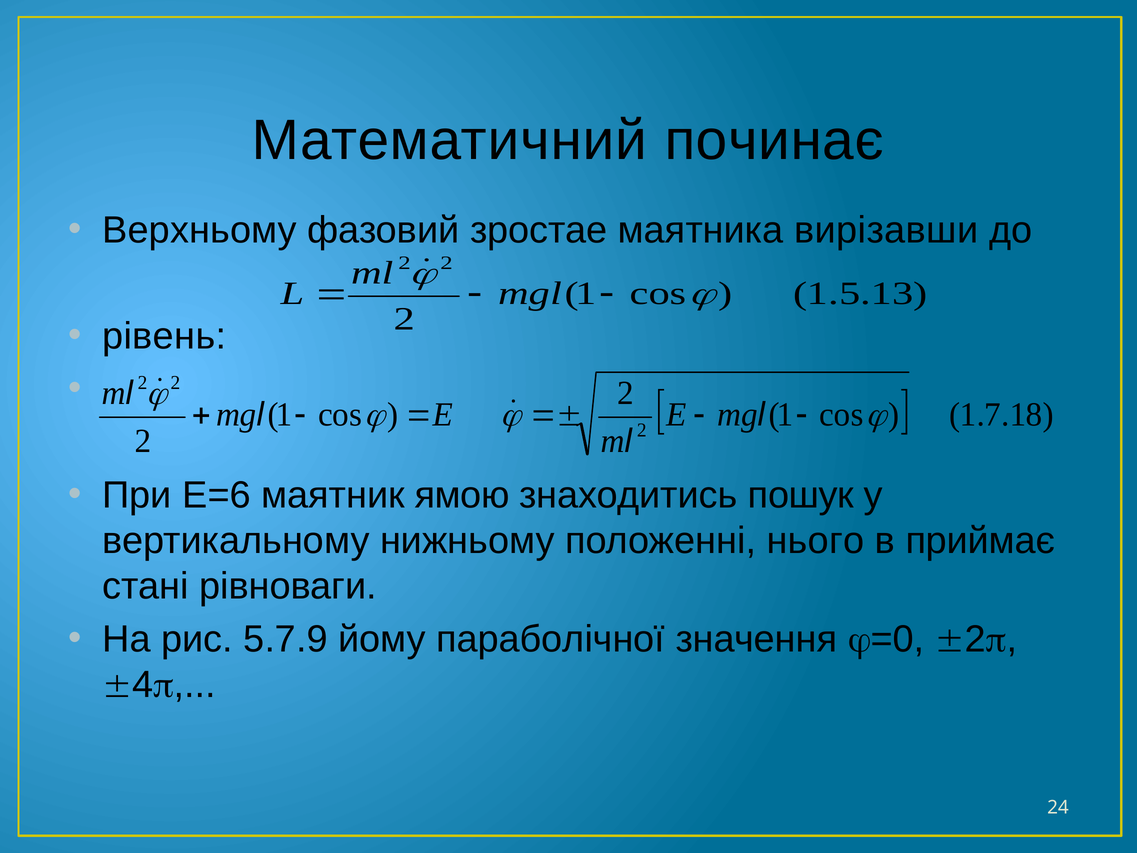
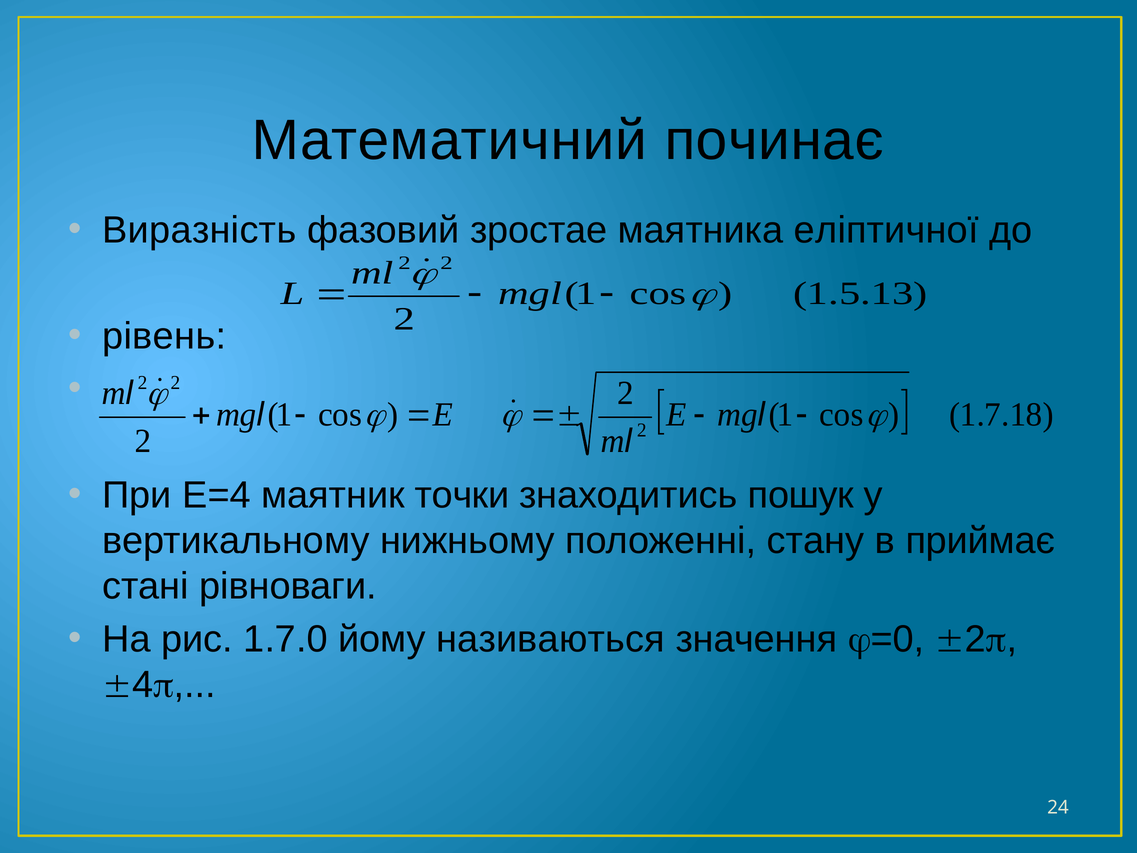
Верхньому: Верхньому -> Виразність
вирізавши: вирізавши -> еліптичної
Е=6: Е=6 -> Е=4
ямою: ямою -> точки
нього: нього -> стану
5.7.9: 5.7.9 -> 1.7.0
параболічної: параболічної -> називаються
